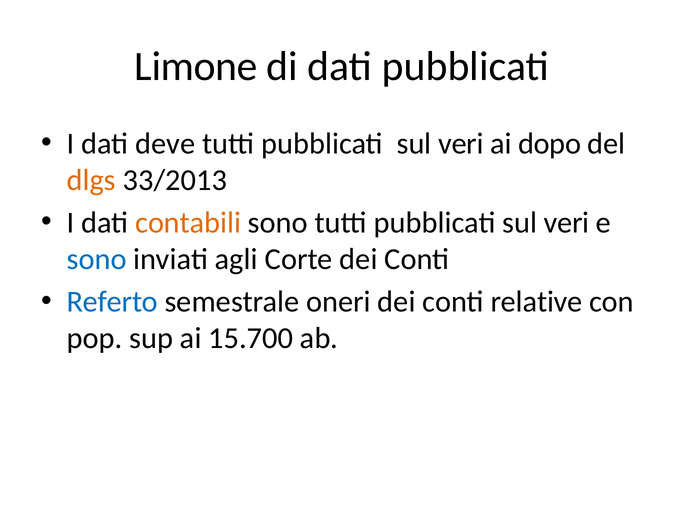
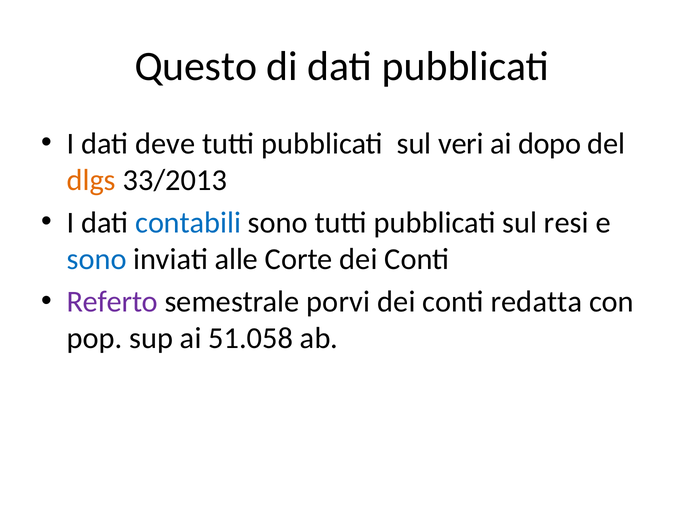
Limone: Limone -> Questo
contabili colour: orange -> blue
veri at (567, 223): veri -> resi
agli: agli -> alle
Referto colour: blue -> purple
oneri: oneri -> porvi
relative: relative -> redatta
15.700: 15.700 -> 51.058
